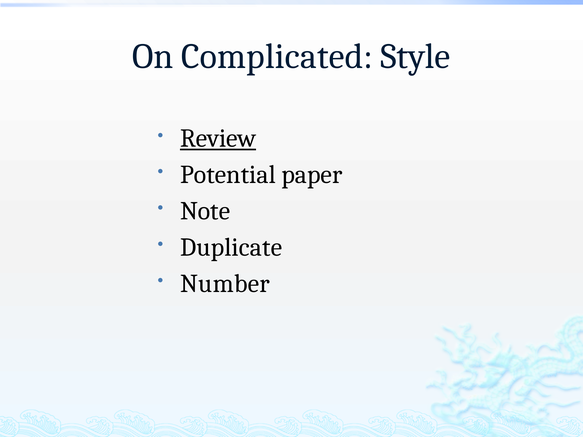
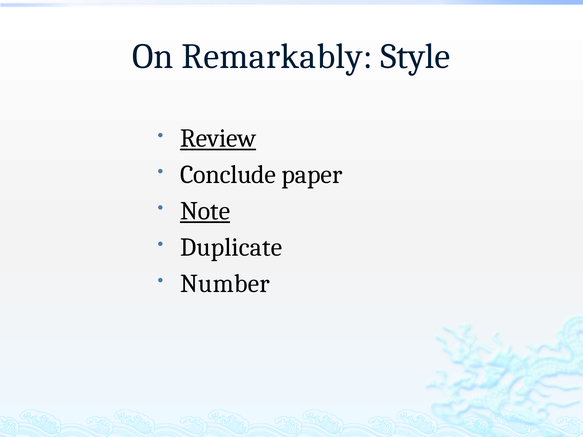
Complicated: Complicated -> Remarkably
Potential: Potential -> Conclude
Note underline: none -> present
